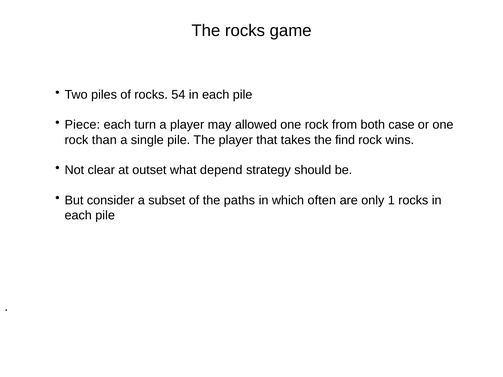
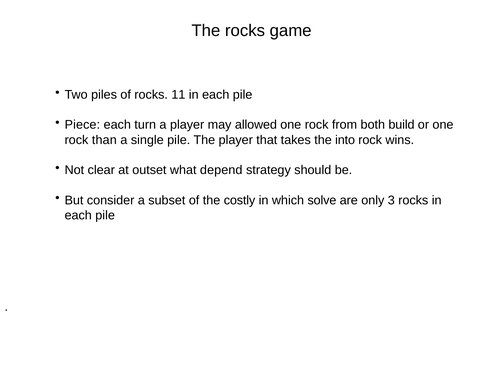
54: 54 -> 11
case: case -> build
find: find -> into
paths: paths -> costly
often: often -> solve
1: 1 -> 3
